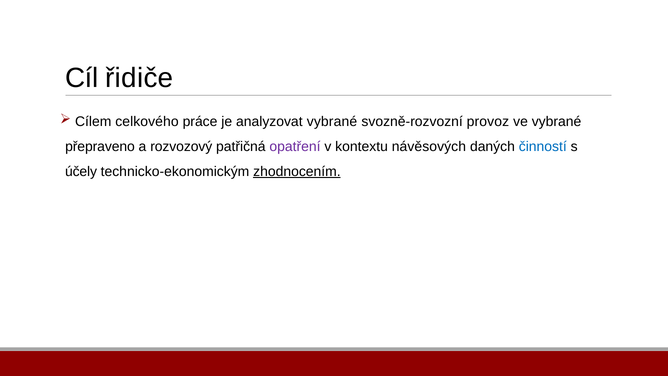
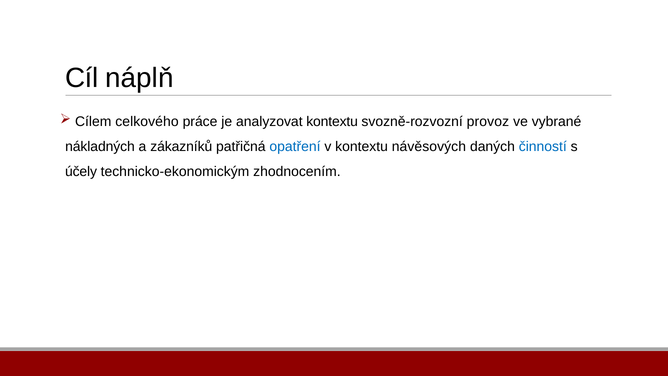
řidiče: řidiče -> náplň
analyzovat vybrané: vybrané -> kontextu
přepraveno: přepraveno -> nákladných
rozvozový: rozvozový -> zákazníků
opatření colour: purple -> blue
zhodnocením underline: present -> none
